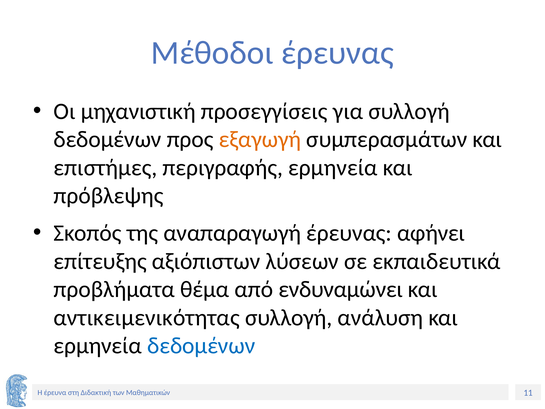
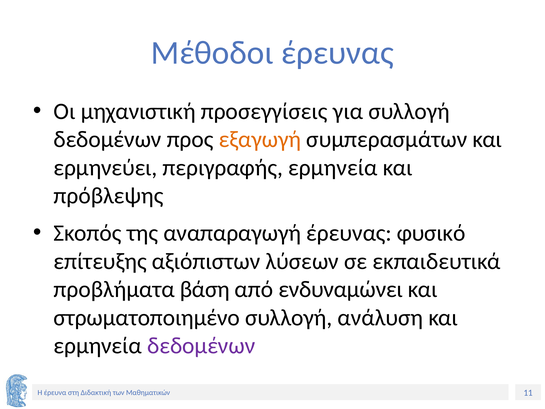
επιστήμες: επιστήμες -> ερμηνεύει
αφήνει: αφήνει -> φυσικό
θέμα: θέμα -> βάση
αντικειμενικότητας: αντικειμενικότητας -> στρωματοποιημένο
δεδομένων at (201, 346) colour: blue -> purple
